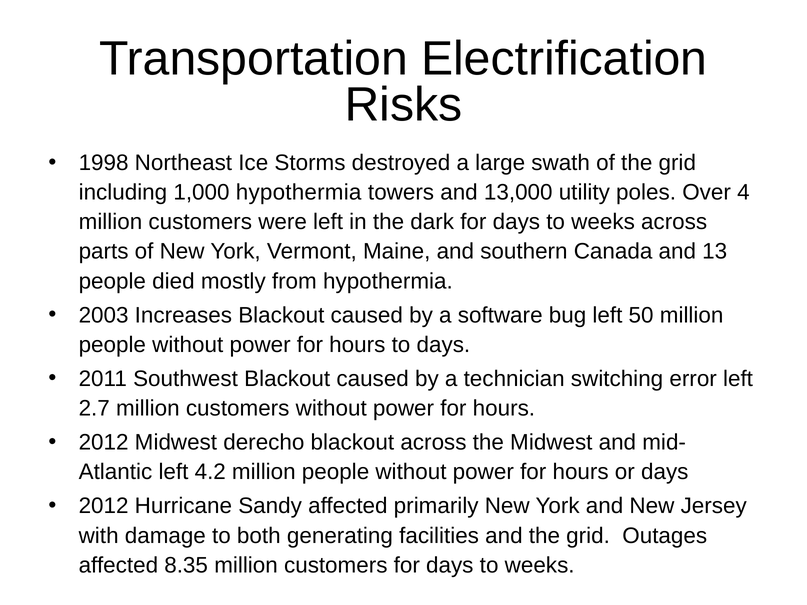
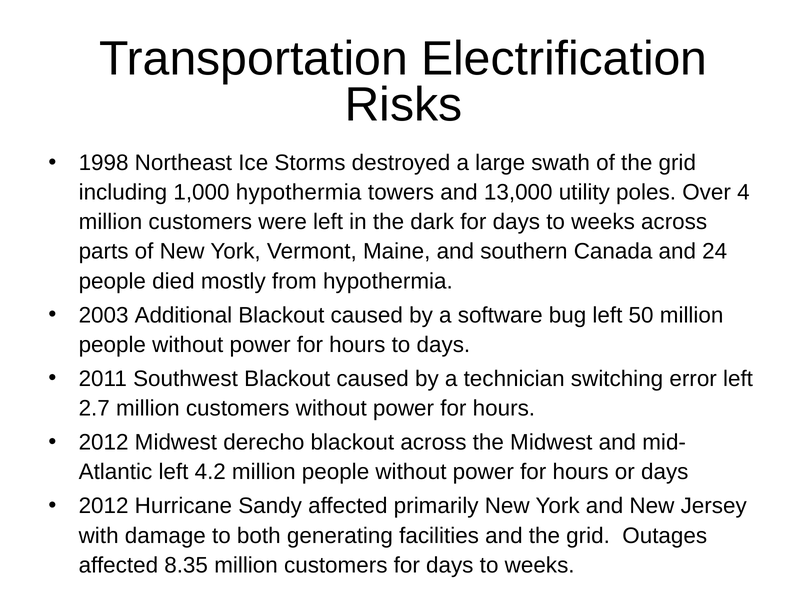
13: 13 -> 24
Increases: Increases -> Additional
